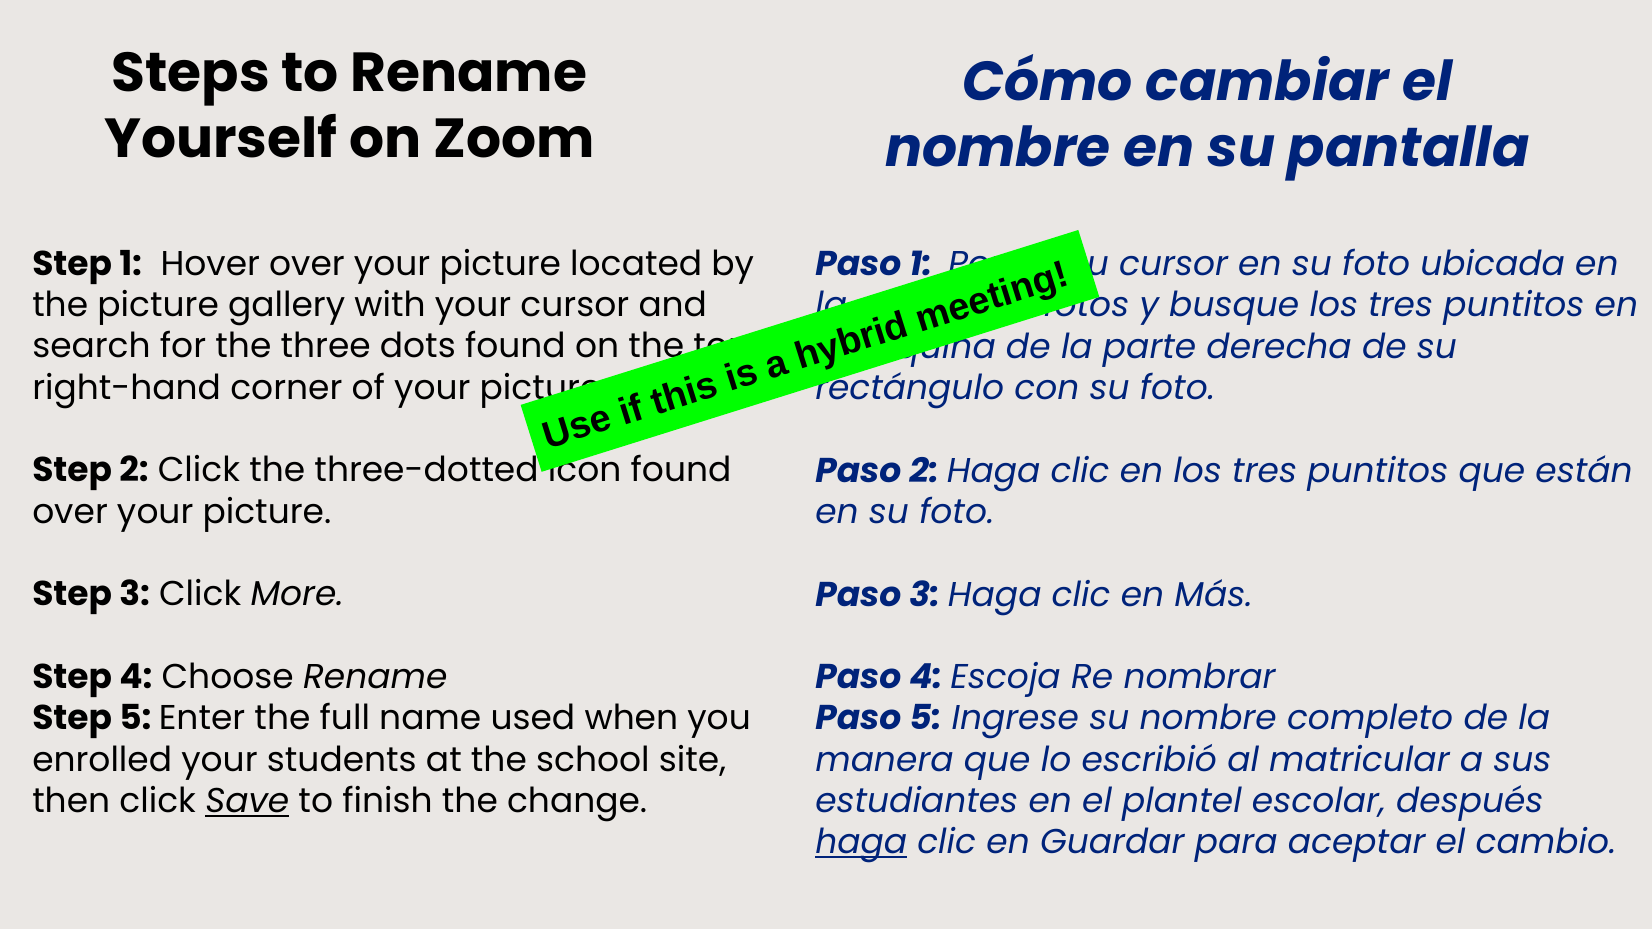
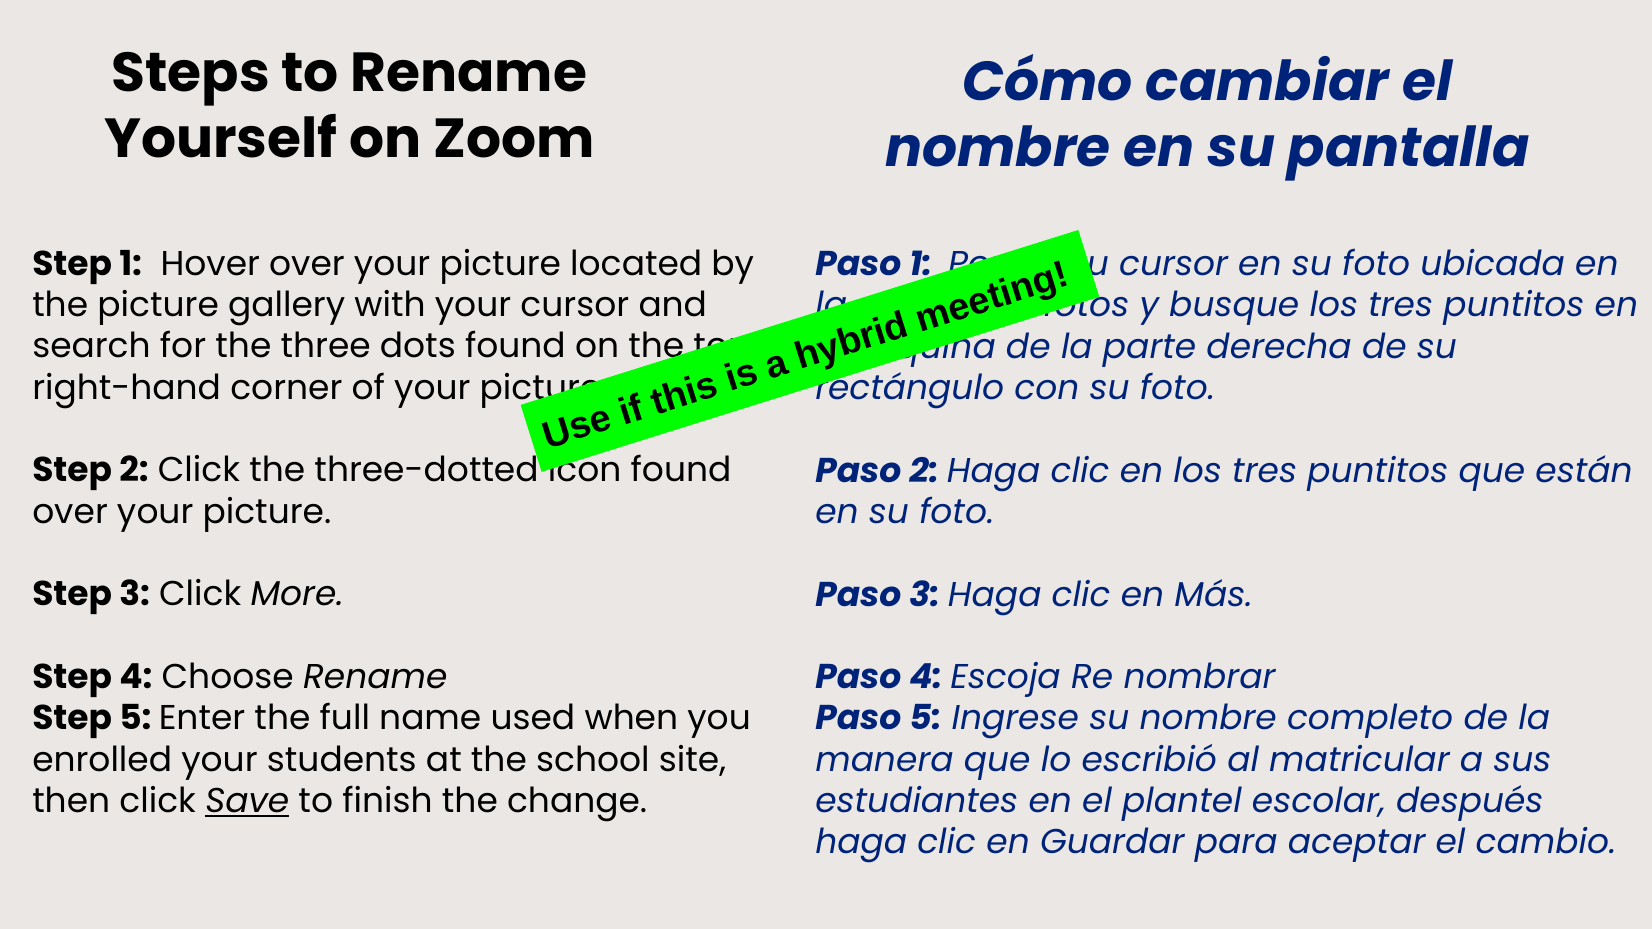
haga at (861, 843) underline: present -> none
